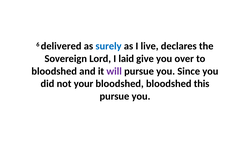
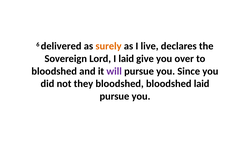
surely colour: blue -> orange
your: your -> they
bloodshed this: this -> laid
